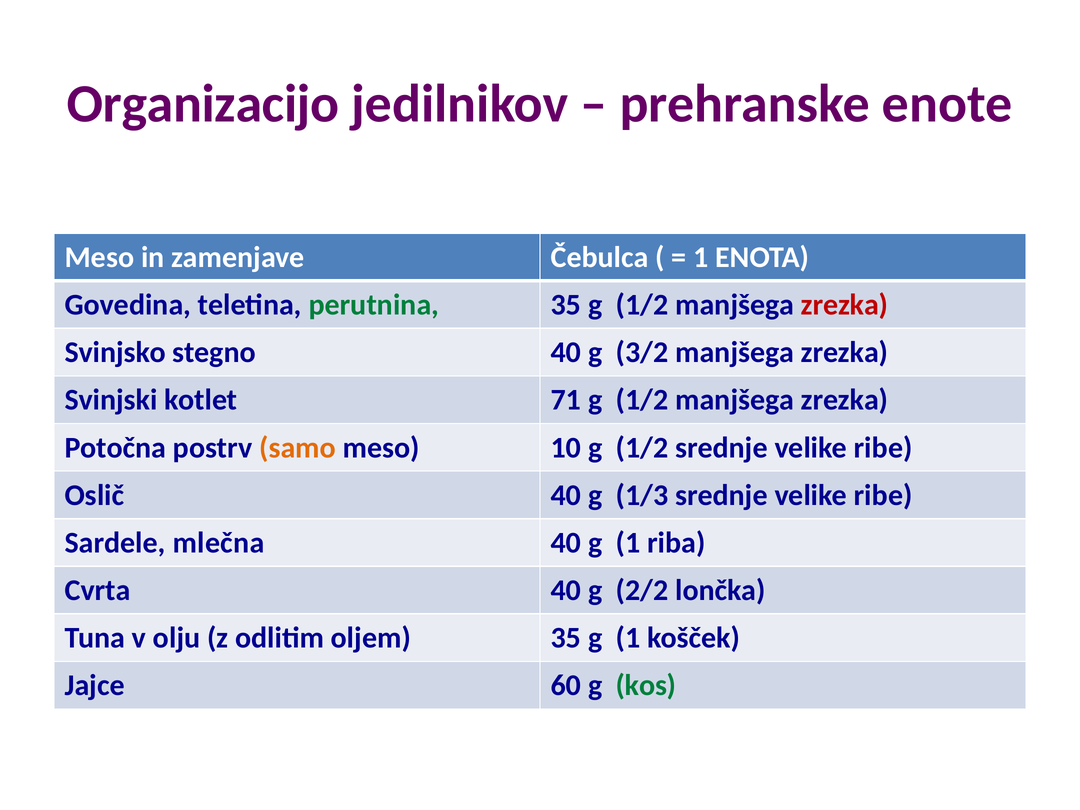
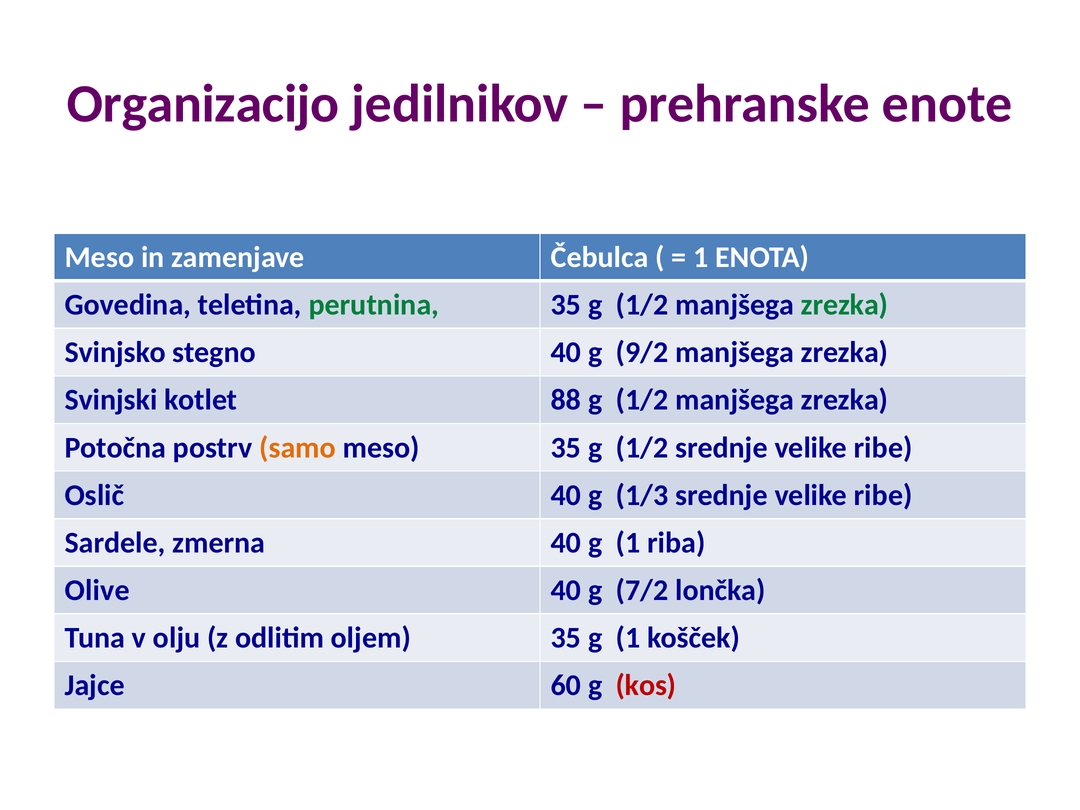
zrezka at (845, 305) colour: red -> green
3/2: 3/2 -> 9/2
71: 71 -> 88
meso 10: 10 -> 35
mlečna: mlečna -> zmerna
Cvrta: Cvrta -> Olive
2/2: 2/2 -> 7/2
kos colour: green -> red
